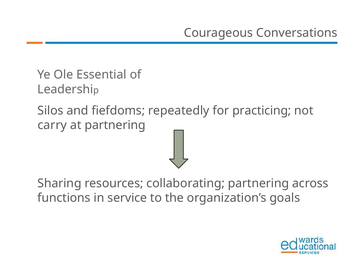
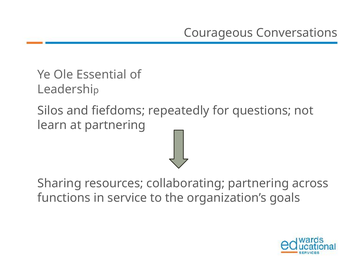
practicing: practicing -> questions
carry: carry -> learn
